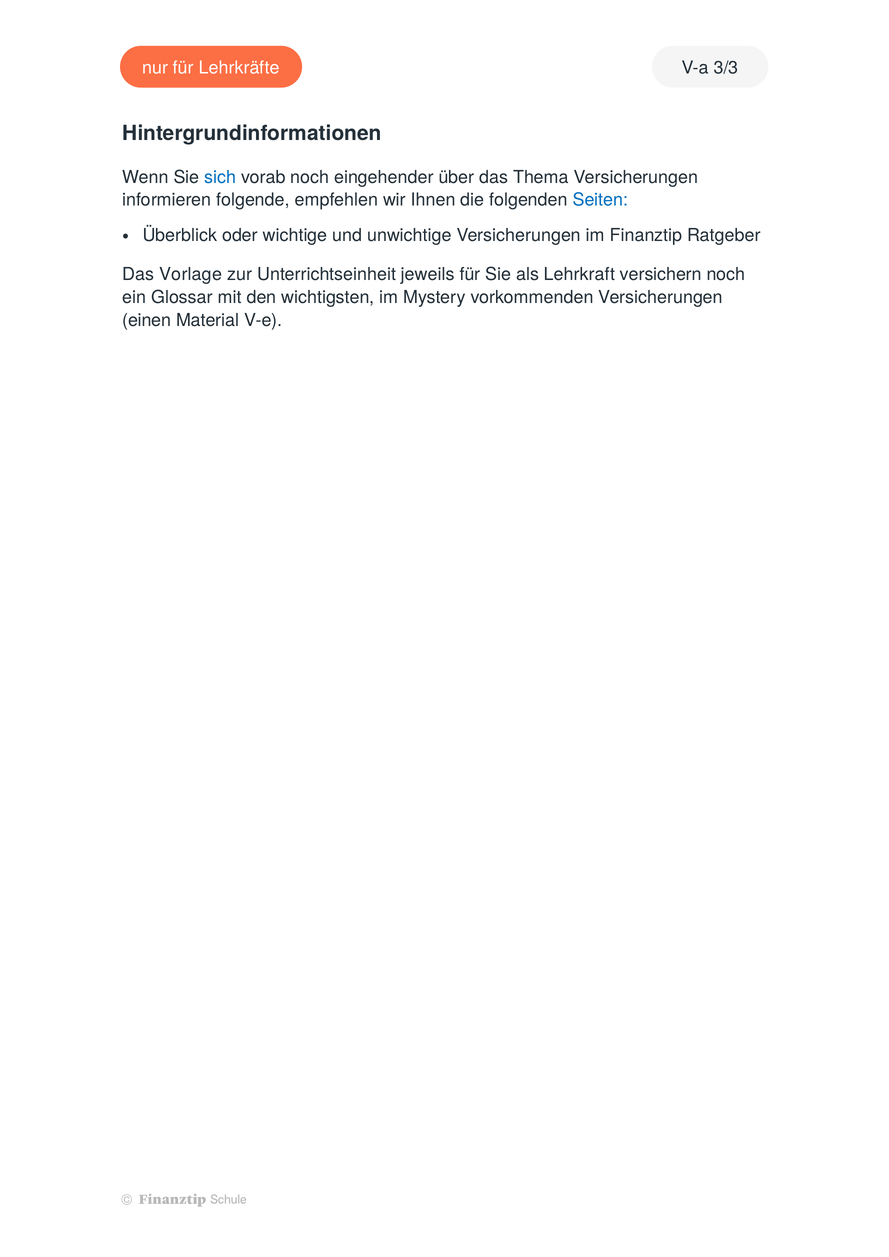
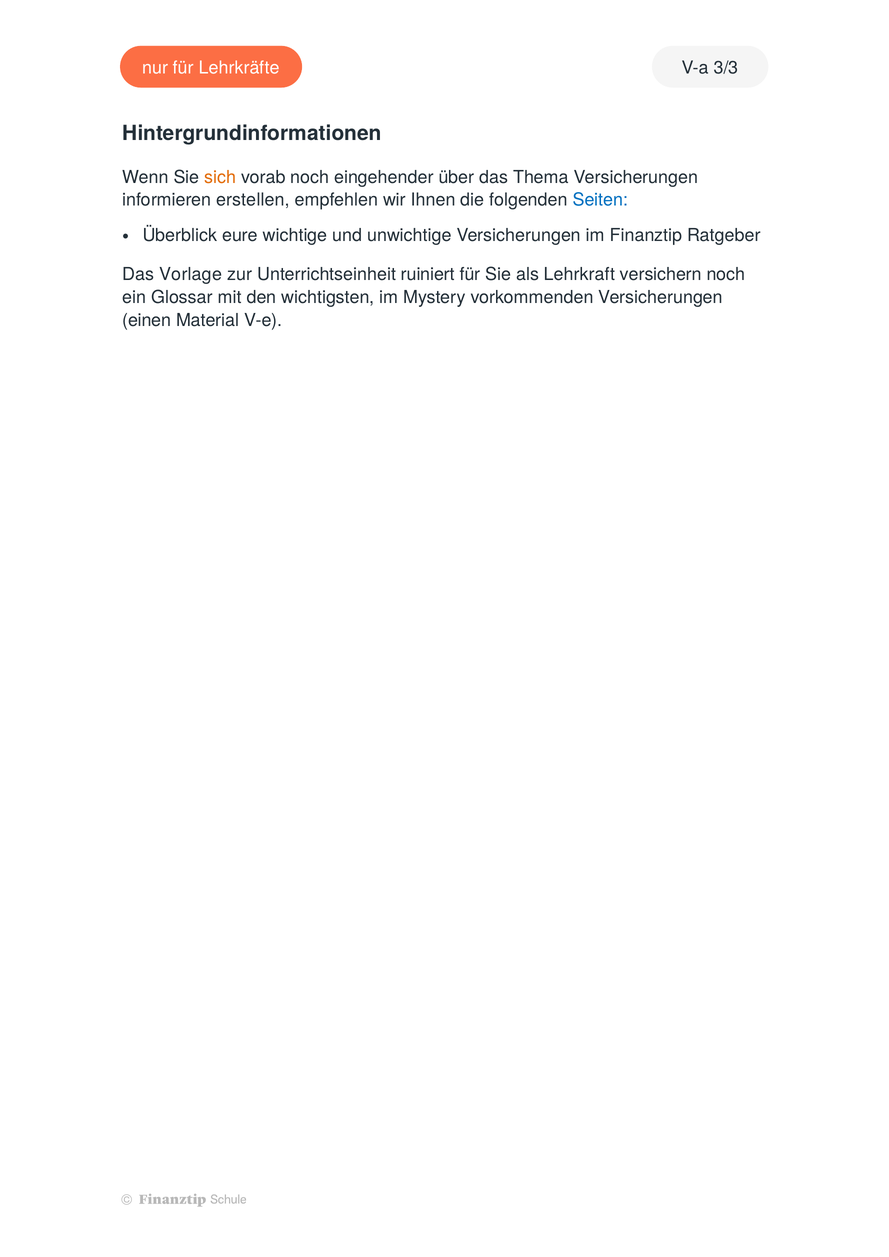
sich colour: blue -> orange
folgende: folgende -> erstellen
oder: oder -> eure
jeweils: jeweils -> ruiniert
